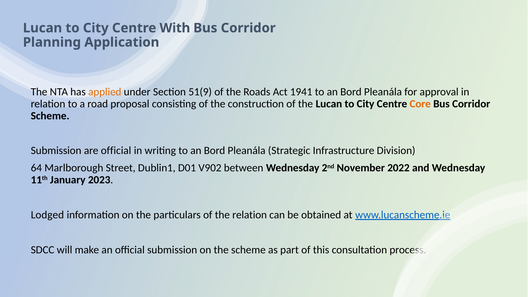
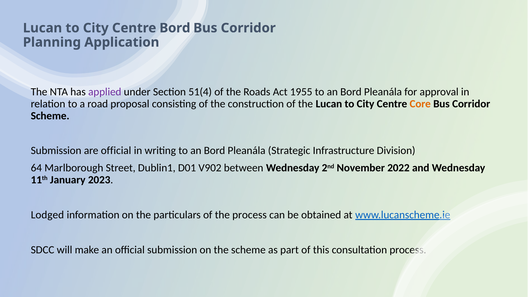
Centre With: With -> Bord
applied colour: orange -> purple
51(9: 51(9 -> 51(4
1941: 1941 -> 1955
the relation: relation -> process
